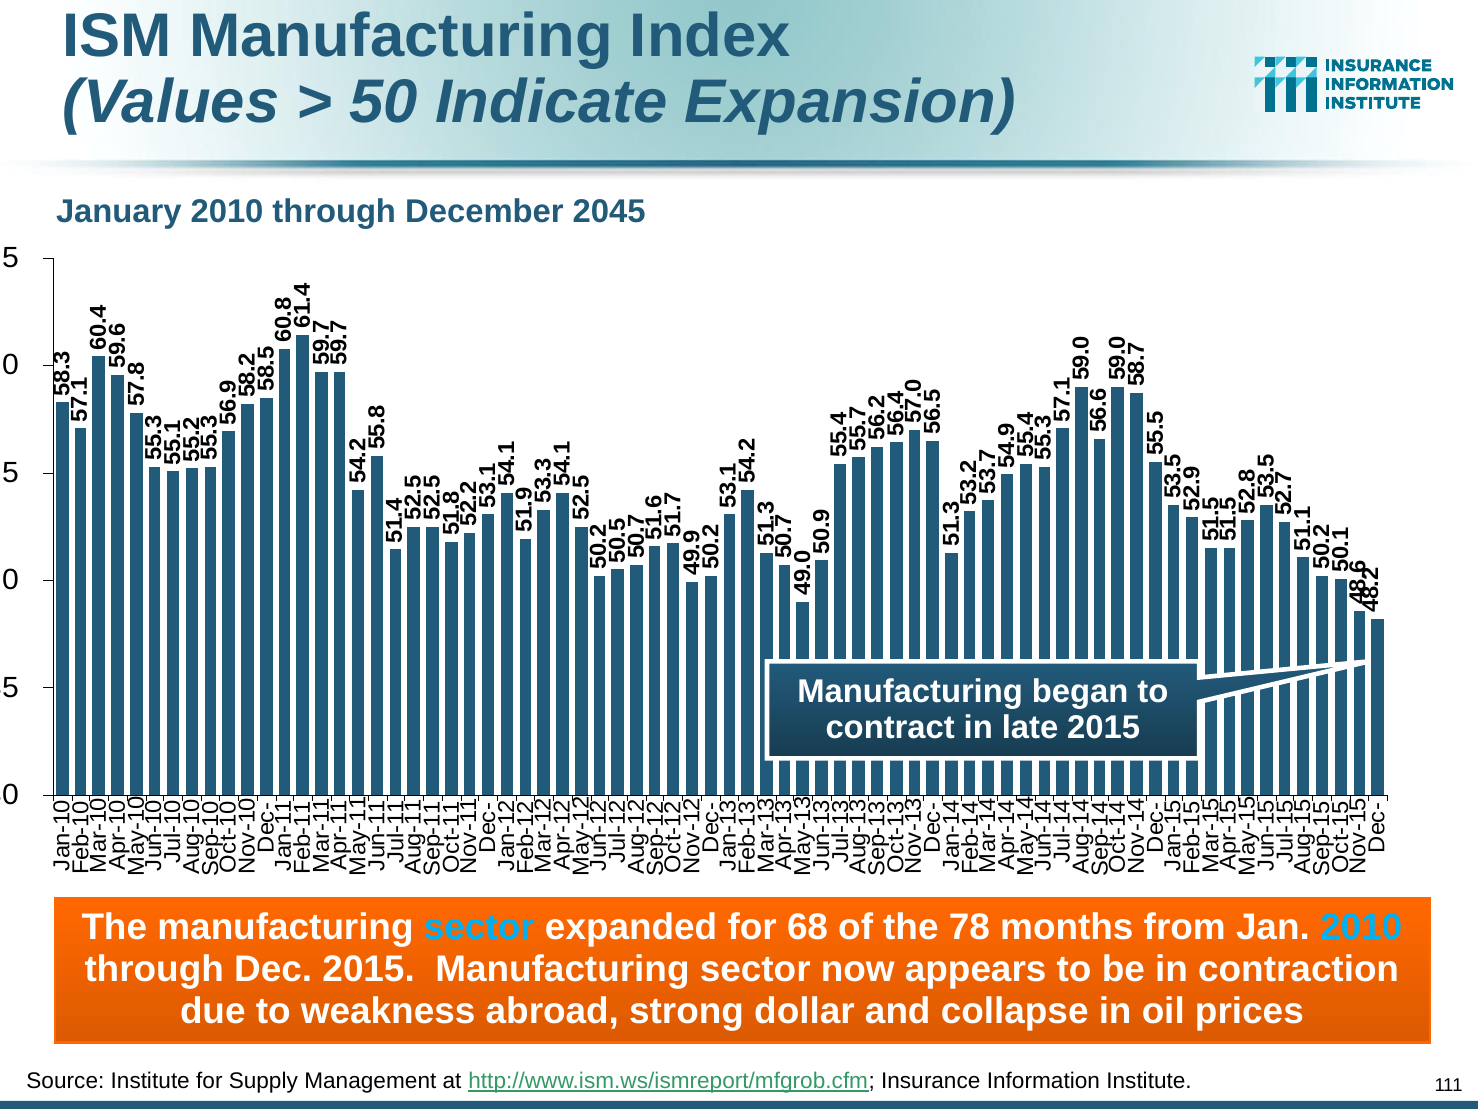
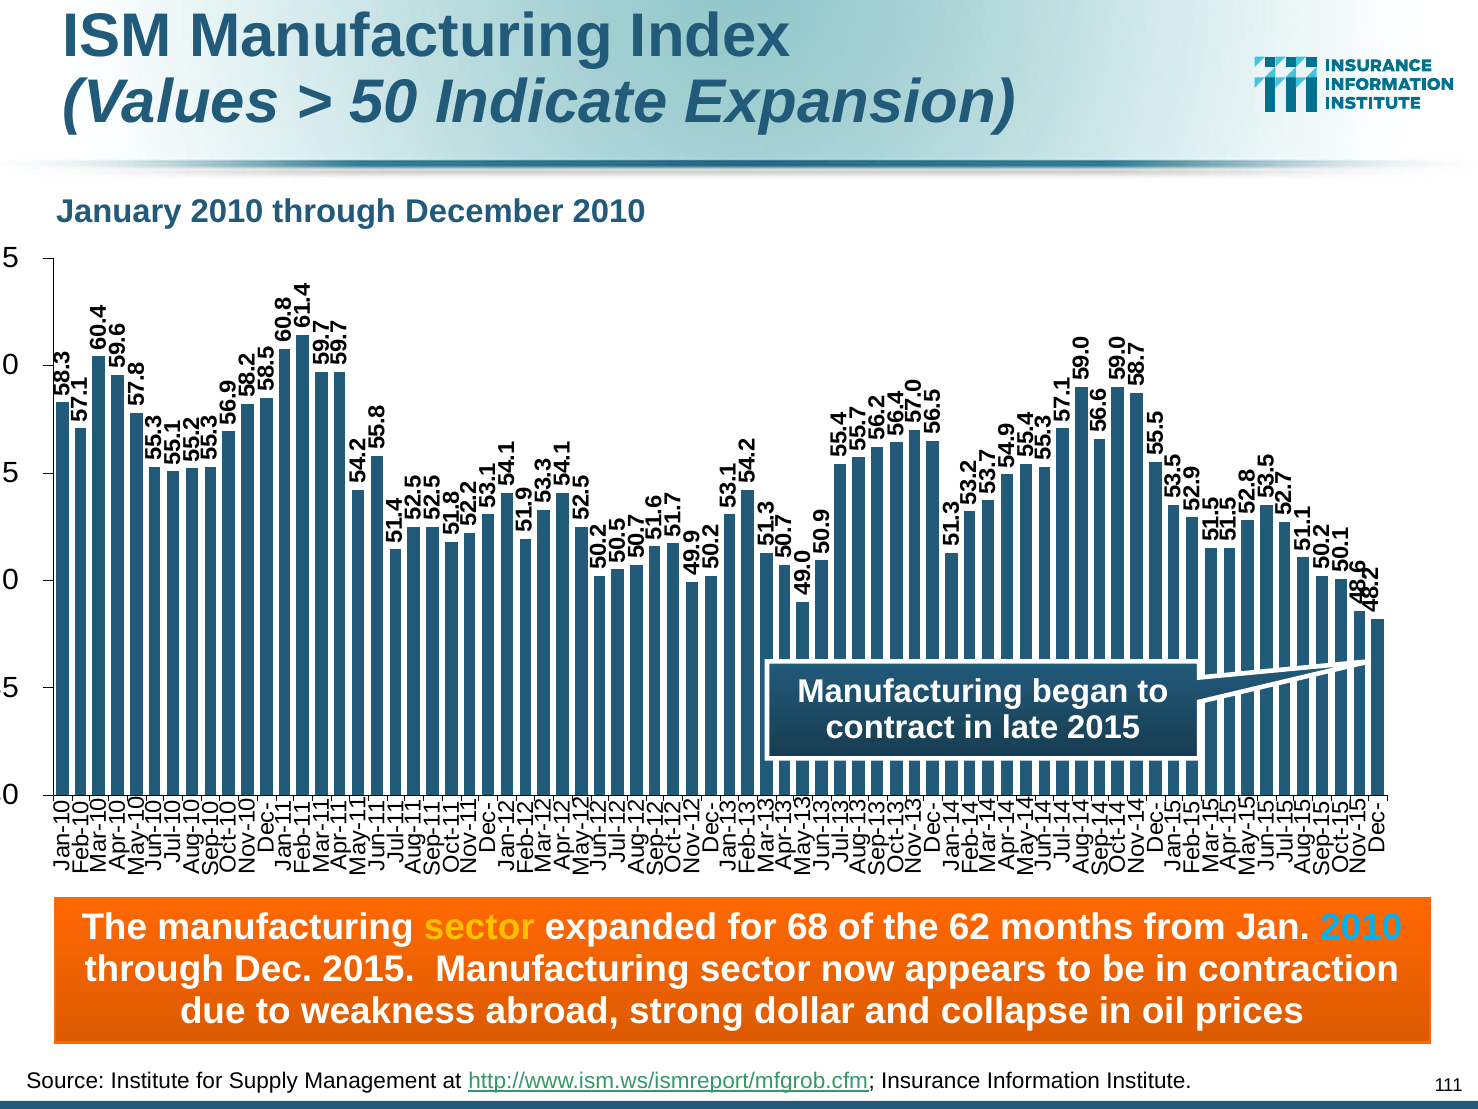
December 2045: 2045 -> 2010
sector at (479, 927) colour: light blue -> yellow
78: 78 -> 62
